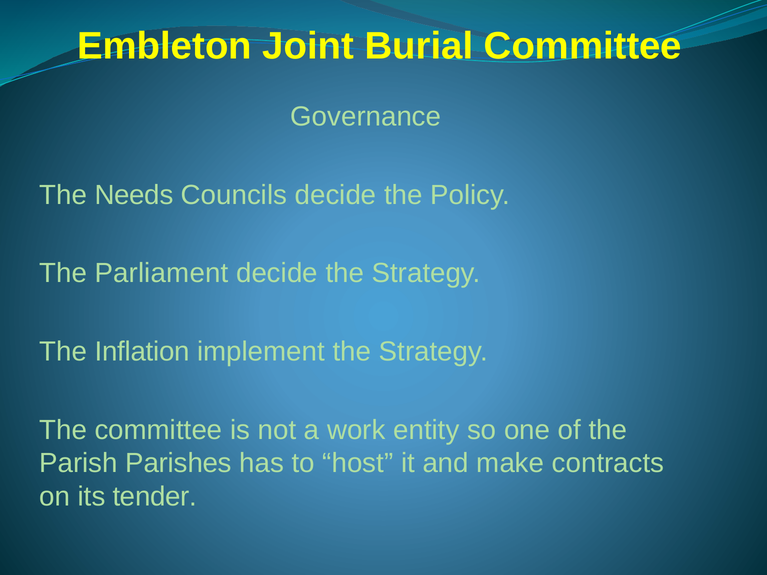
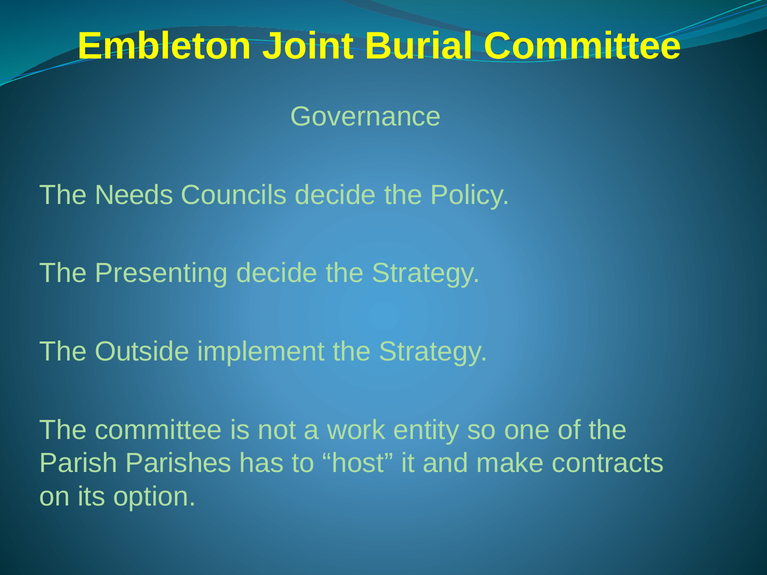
Parliament: Parliament -> Presenting
Inflation: Inflation -> Outside
tender: tender -> option
